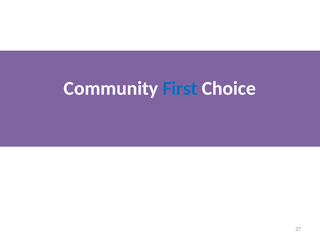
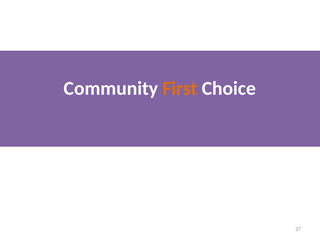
First at (180, 88) colour: blue -> orange
